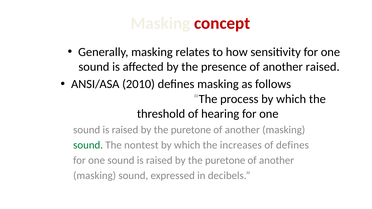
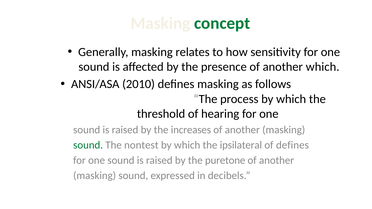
concept colour: red -> green
another raised: raised -> which
puretone at (191, 130): puretone -> increases
increases: increases -> ipsilateral
